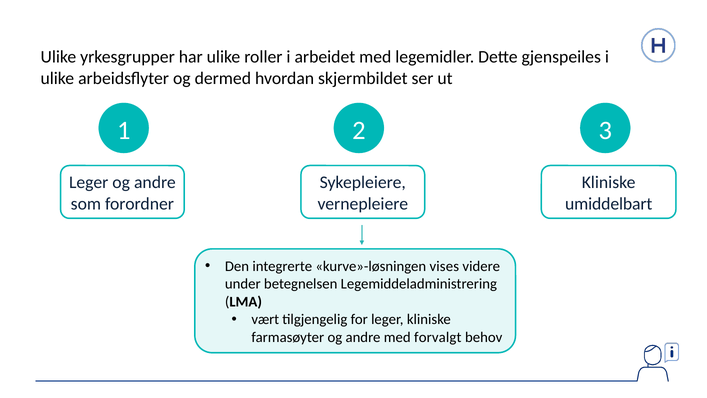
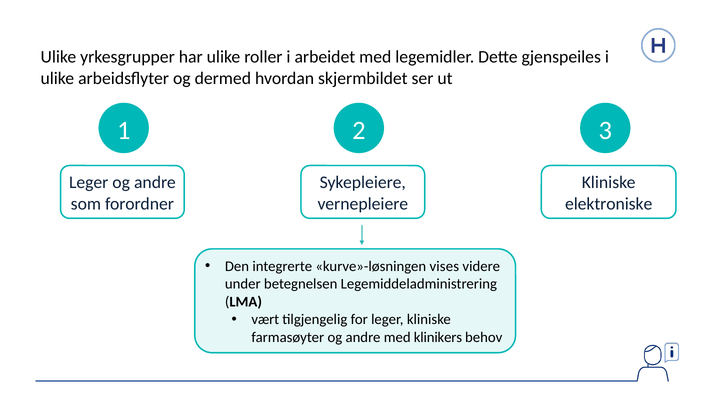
umiddelbart: umiddelbart -> elektroniske
forvalgt: forvalgt -> klinikers
